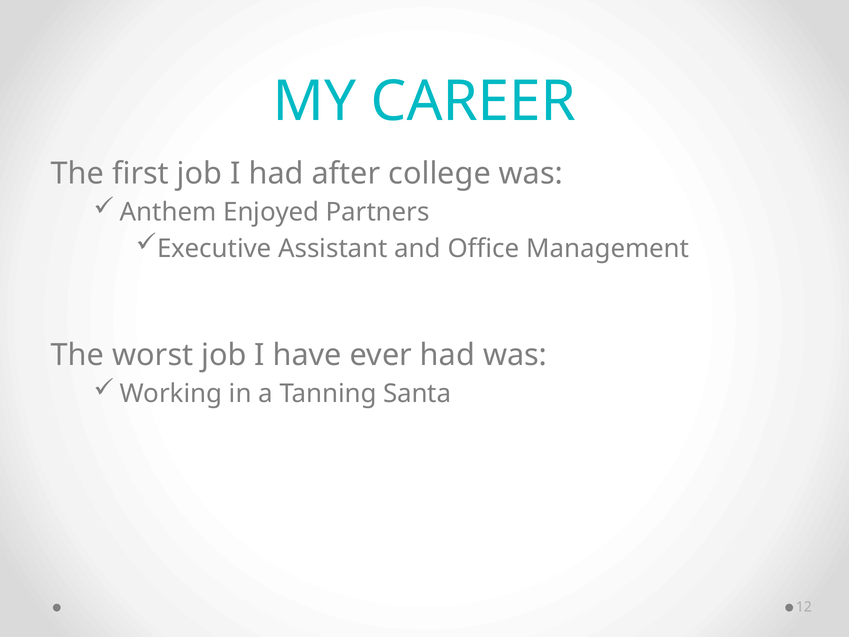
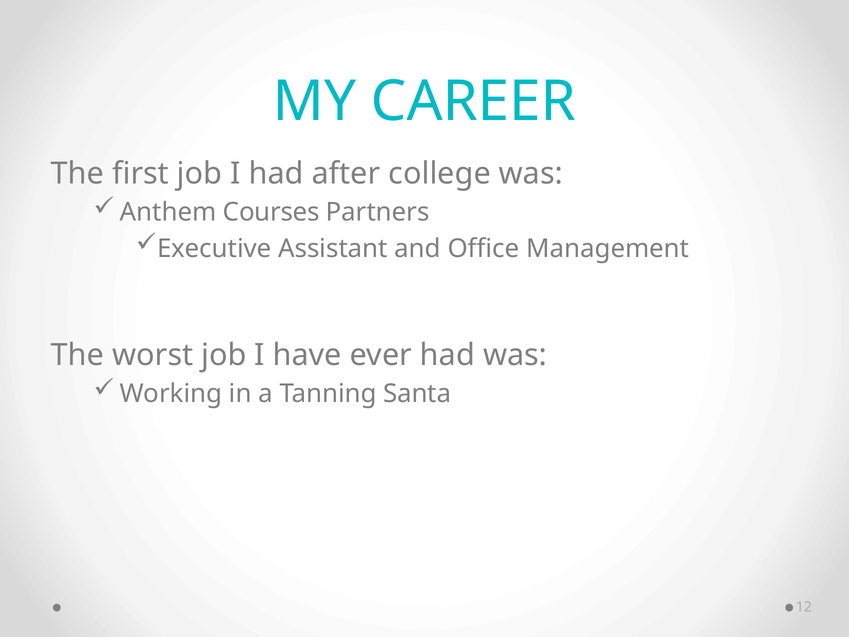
Enjoyed: Enjoyed -> Courses
